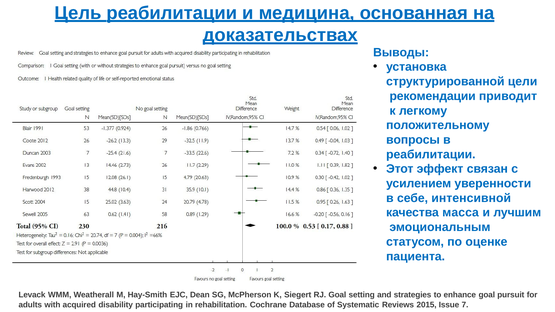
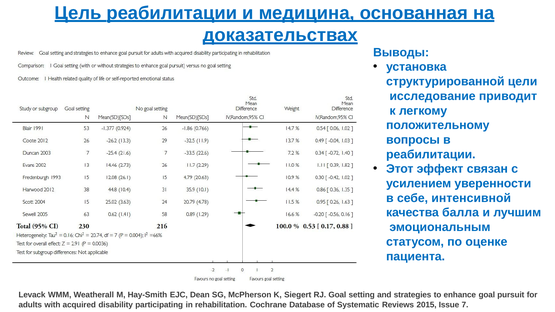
рекомендации: рекомендации -> исследование
масса: масса -> балла
